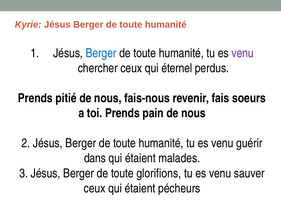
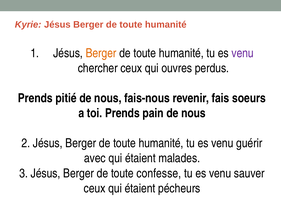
Berger at (101, 53) colour: blue -> orange
éternel: éternel -> ouvres
dans: dans -> avec
glorifions: glorifions -> confesse
